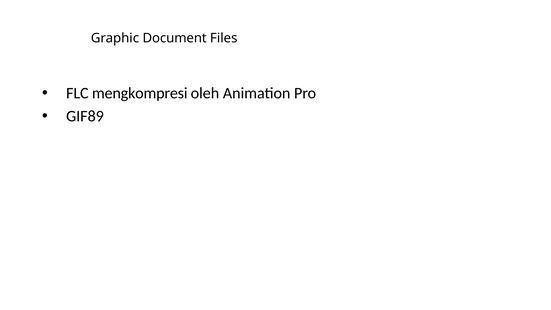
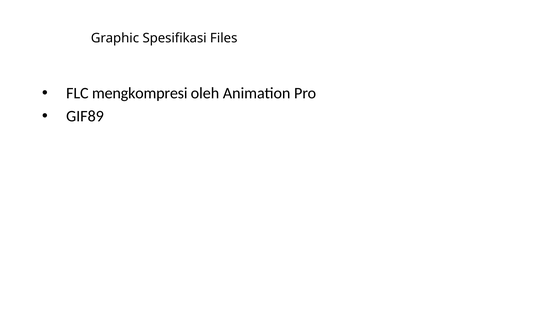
Document: Document -> Spesifikasi
